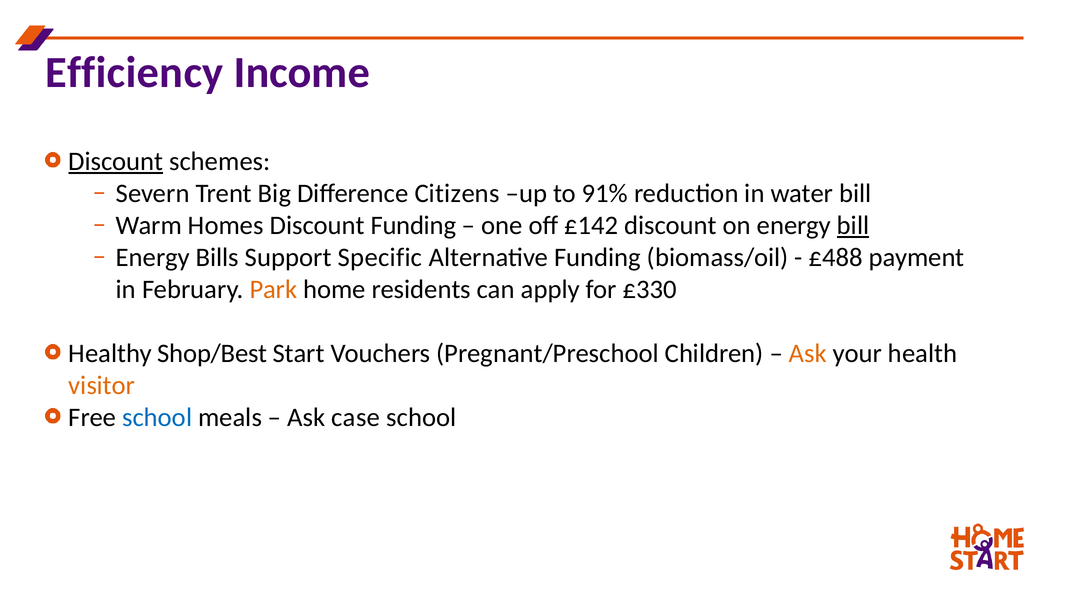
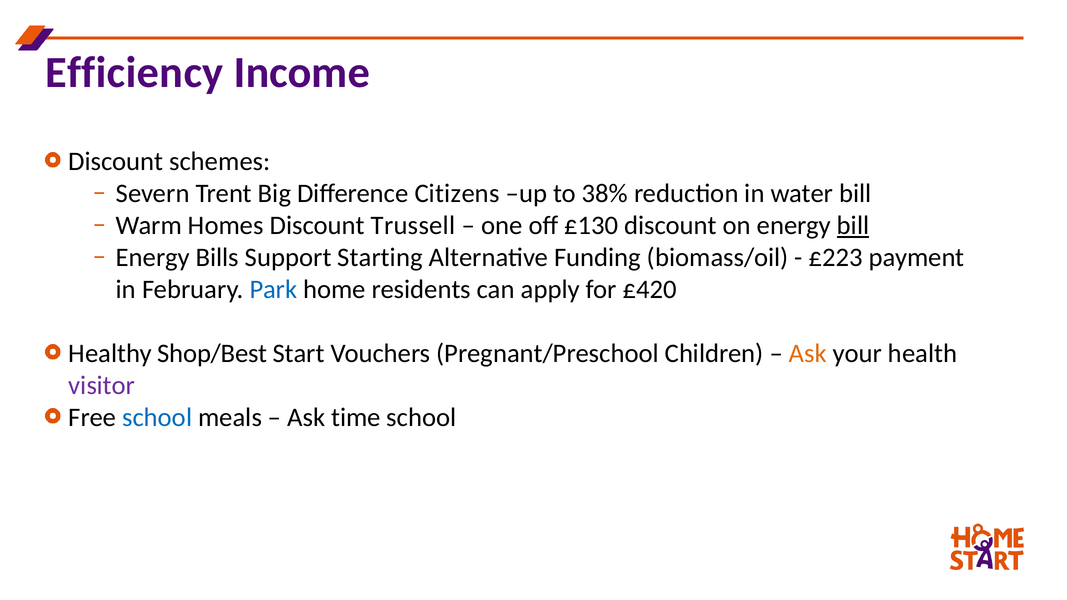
Discount at (116, 162) underline: present -> none
91%: 91% -> 38%
Discount Funding: Funding -> Trussell
£142: £142 -> £130
Specific: Specific -> Starting
£488: £488 -> £223
Park colour: orange -> blue
£330: £330 -> £420
visitor colour: orange -> purple
case: case -> time
